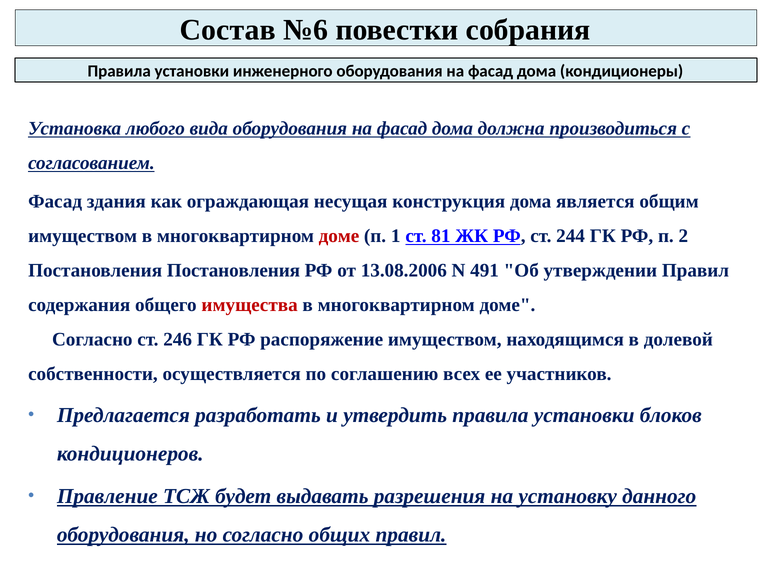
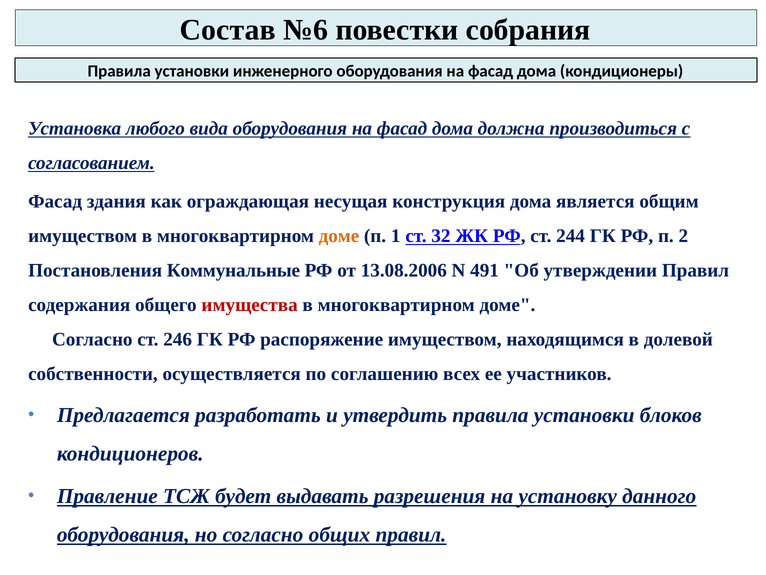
доме at (339, 236) colour: red -> orange
81: 81 -> 32
Постановления Постановления: Постановления -> Коммунальные
